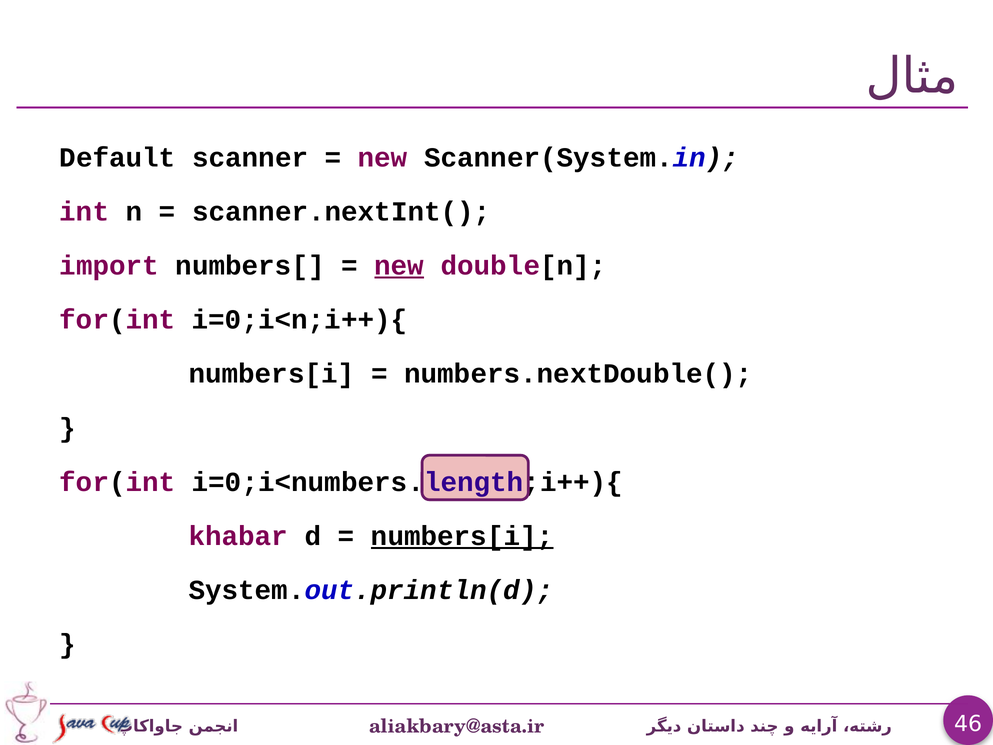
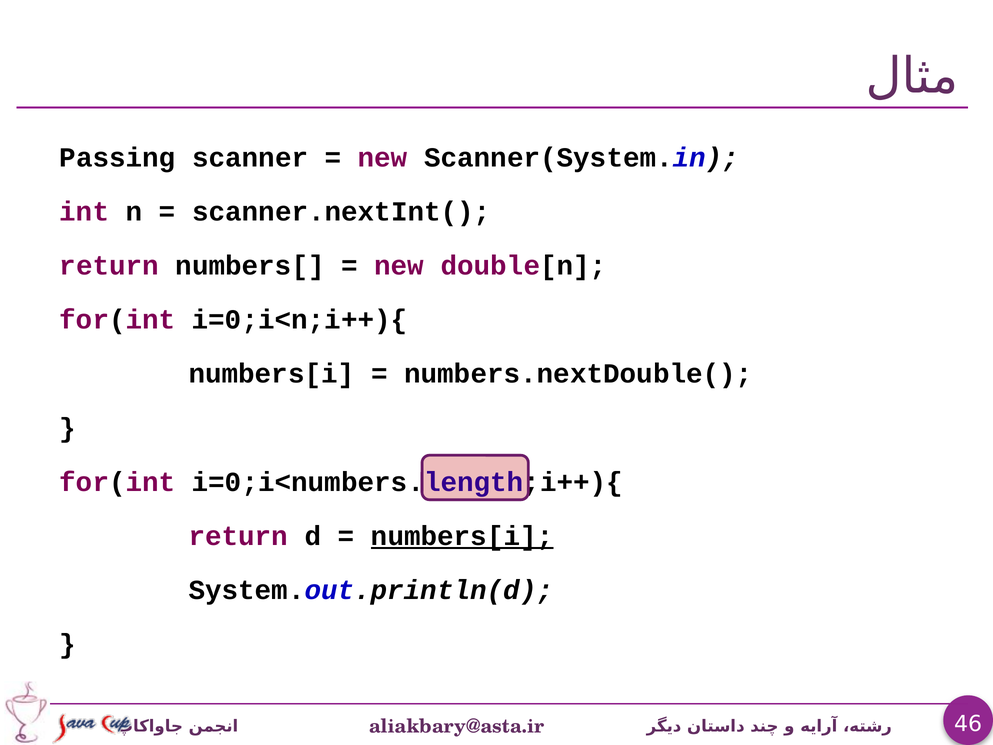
Default: Default -> Passing
import at (109, 266): import -> return
new at (399, 266) underline: present -> none
khabar at (238, 536): khabar -> return
